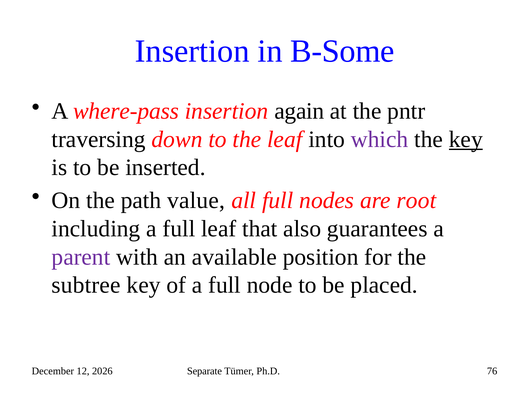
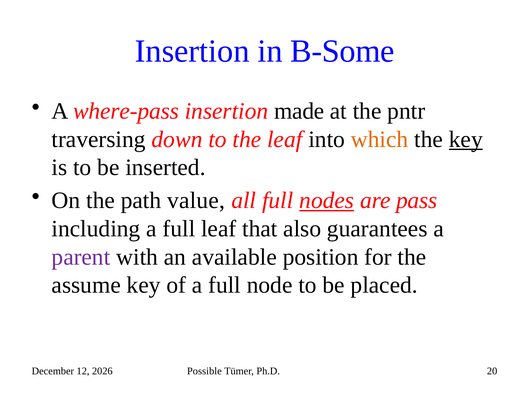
again: again -> made
which colour: purple -> orange
nodes underline: none -> present
root: root -> pass
subtree: subtree -> assume
Separate: Separate -> Possible
76: 76 -> 20
